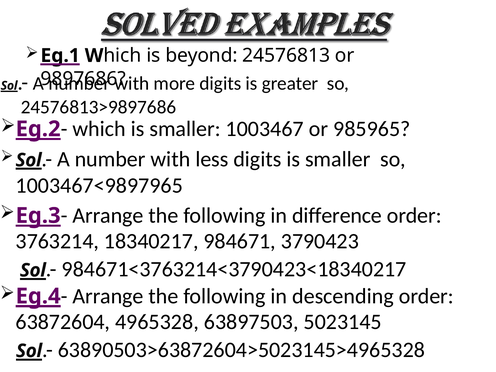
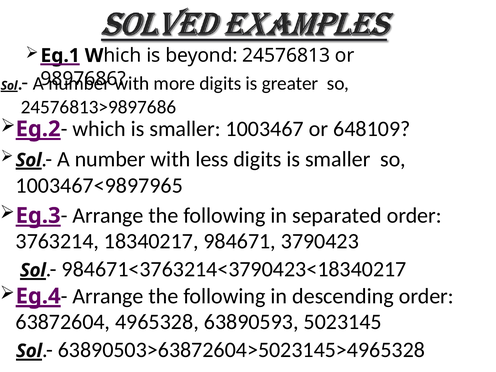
985965: 985965 -> 648109
difference: difference -> separated
63897503: 63897503 -> 63890593
